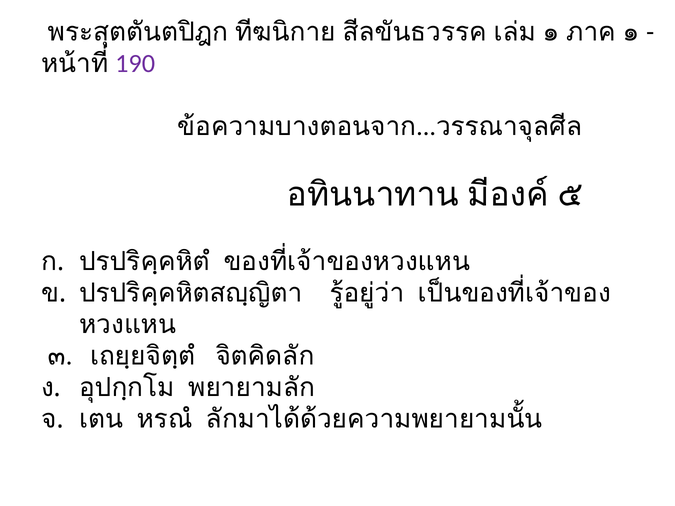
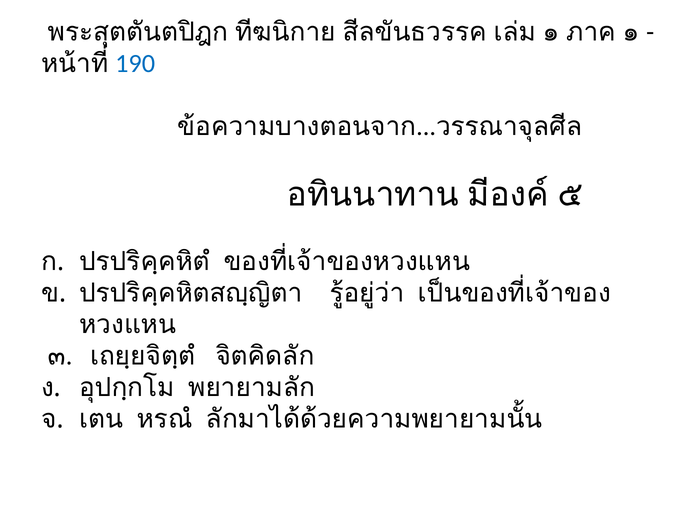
190 colour: purple -> blue
